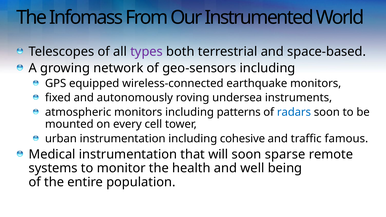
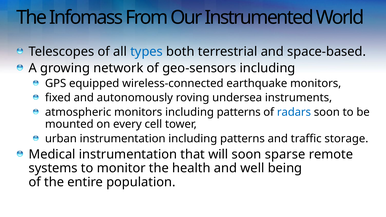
types colour: purple -> blue
instrumentation including cohesive: cohesive -> patterns
famous: famous -> storage
